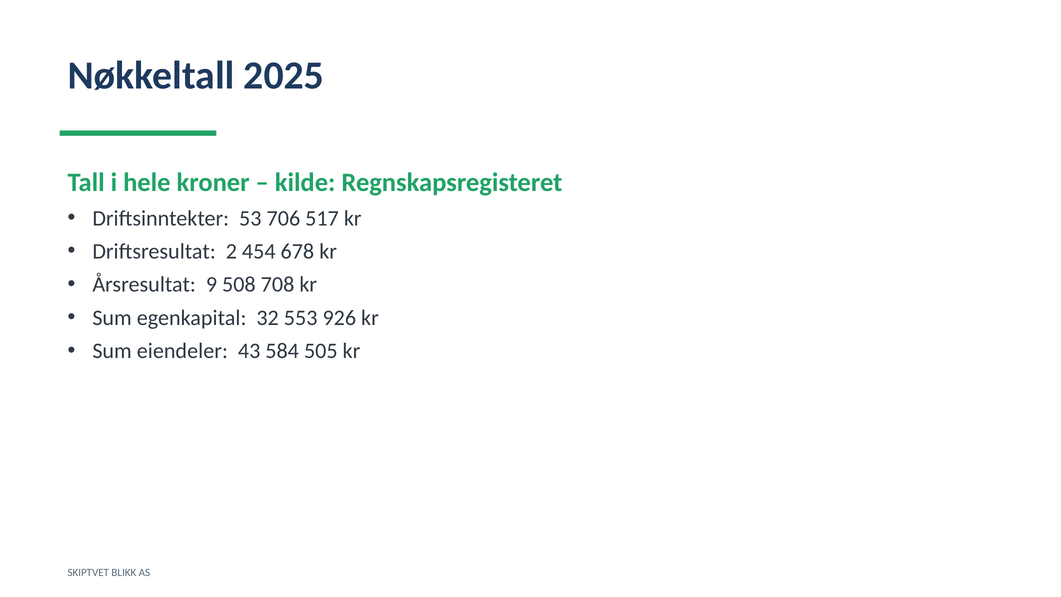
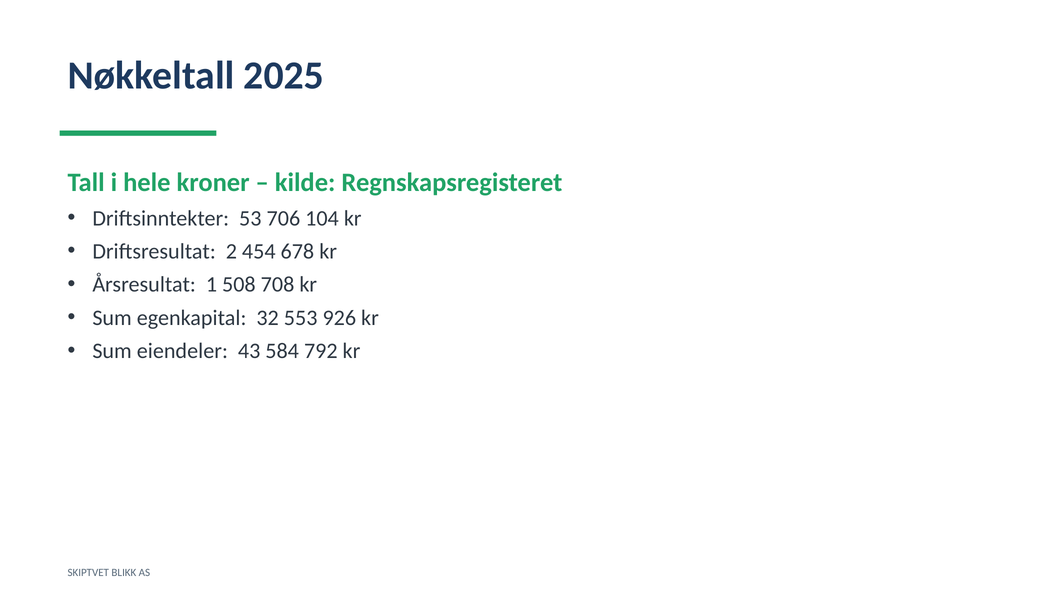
517: 517 -> 104
9: 9 -> 1
505: 505 -> 792
